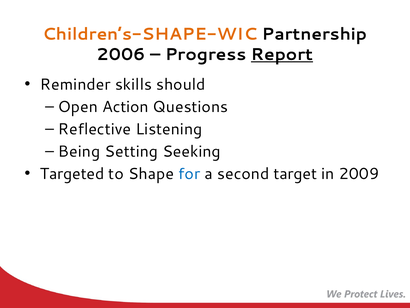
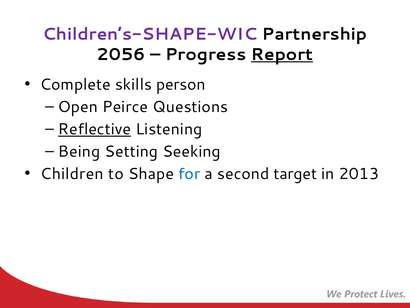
Children’s-SHAPE-WIC colour: orange -> purple
2006: 2006 -> 2056
Reminder: Reminder -> Complete
should: should -> person
Action: Action -> Peirce
Reflective underline: none -> present
Targeted: Targeted -> Children
2009: 2009 -> 2013
